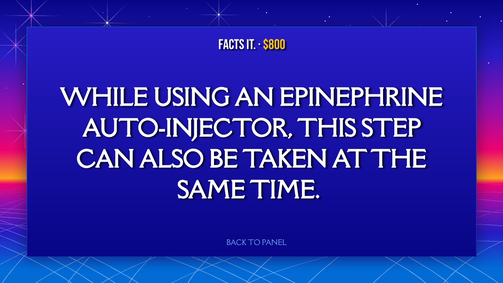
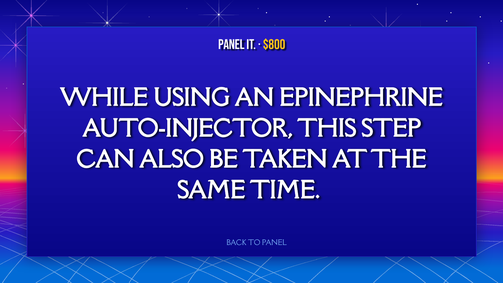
FACTS at (231, 45): FACTS -> PANEL
